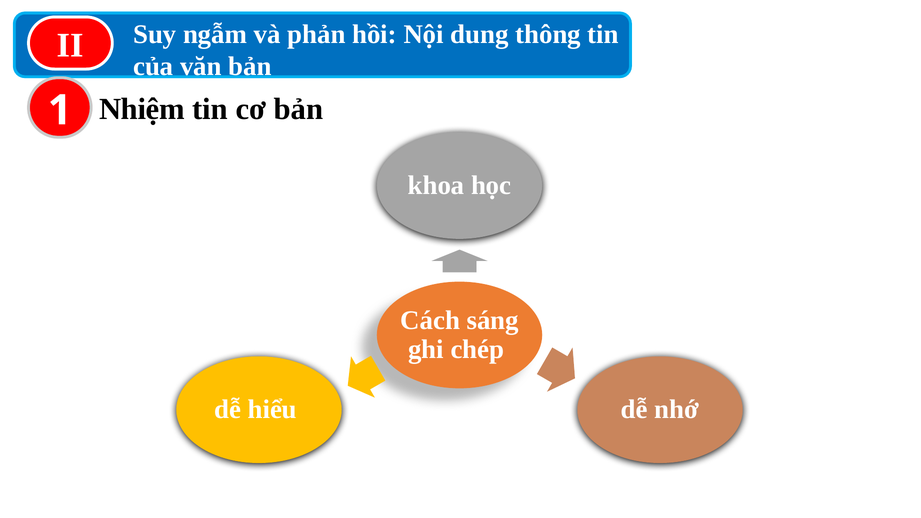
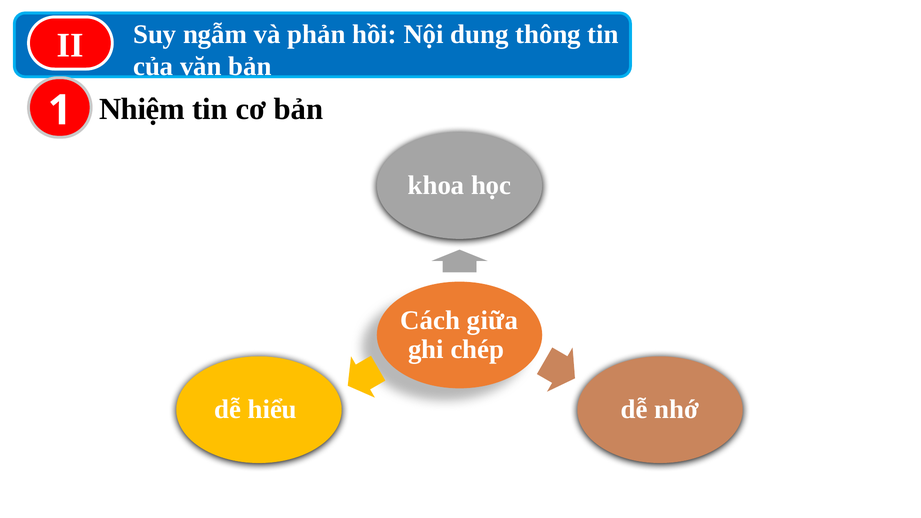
sáng: sáng -> giữa
